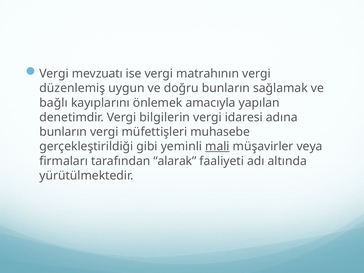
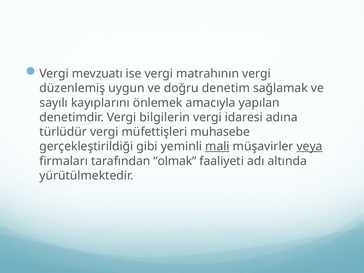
doğru bunların: bunların -> denetim
bağlı: bağlı -> sayılı
bunların at (63, 132): bunların -> türlüdür
veya underline: none -> present
alarak: alarak -> olmak
